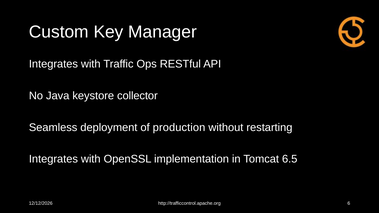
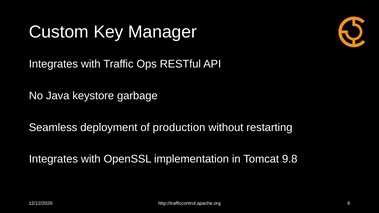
collector: collector -> garbage
6.5: 6.5 -> 9.8
